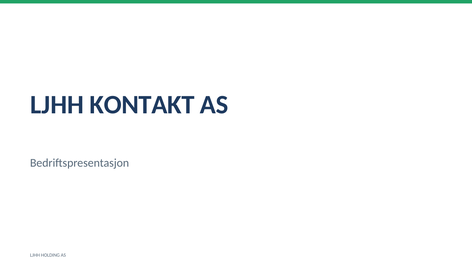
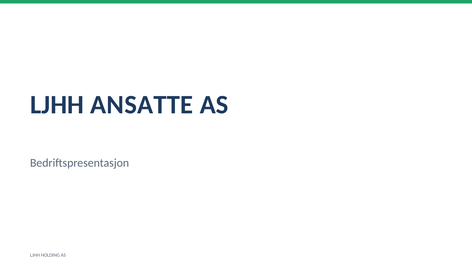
KONTAKT: KONTAKT -> ANSATTE
